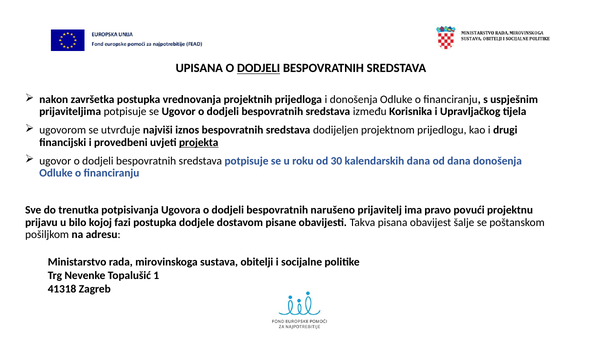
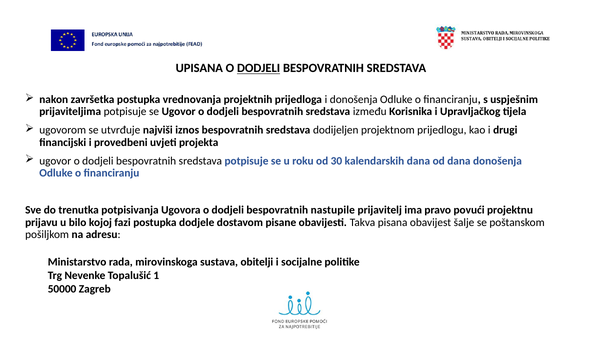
projekta underline: present -> none
narušeno: narušeno -> nastupile
41318: 41318 -> 50000
